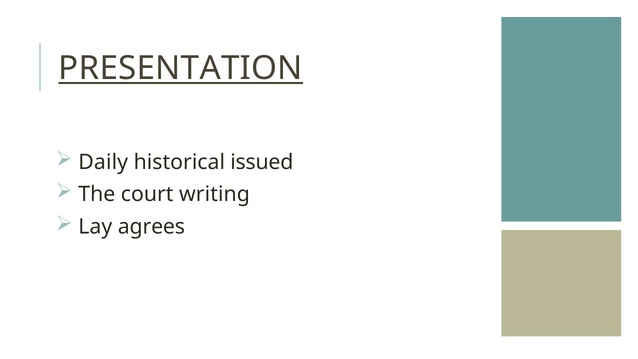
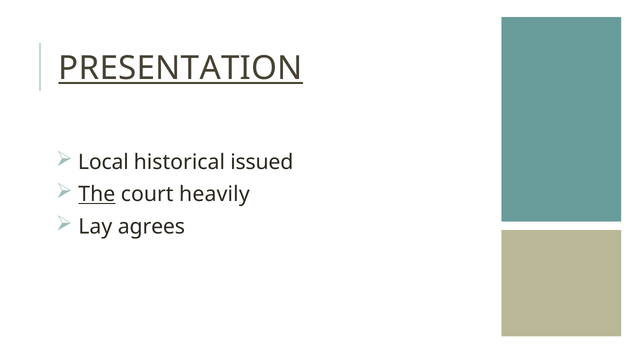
Daily: Daily -> Local
The underline: none -> present
writing: writing -> heavily
